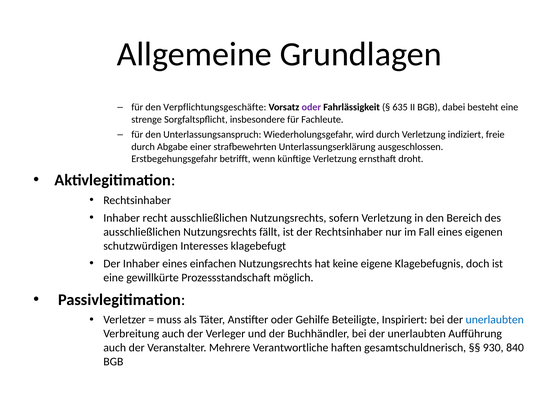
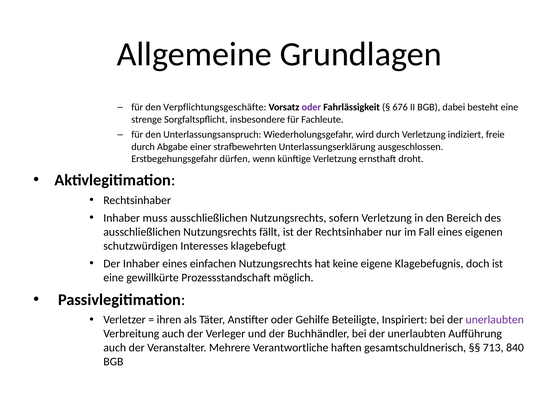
635: 635 -> 676
betrifft: betrifft -> dürfen
recht: recht -> muss
muss: muss -> ihren
unerlaubten at (495, 320) colour: blue -> purple
930: 930 -> 713
